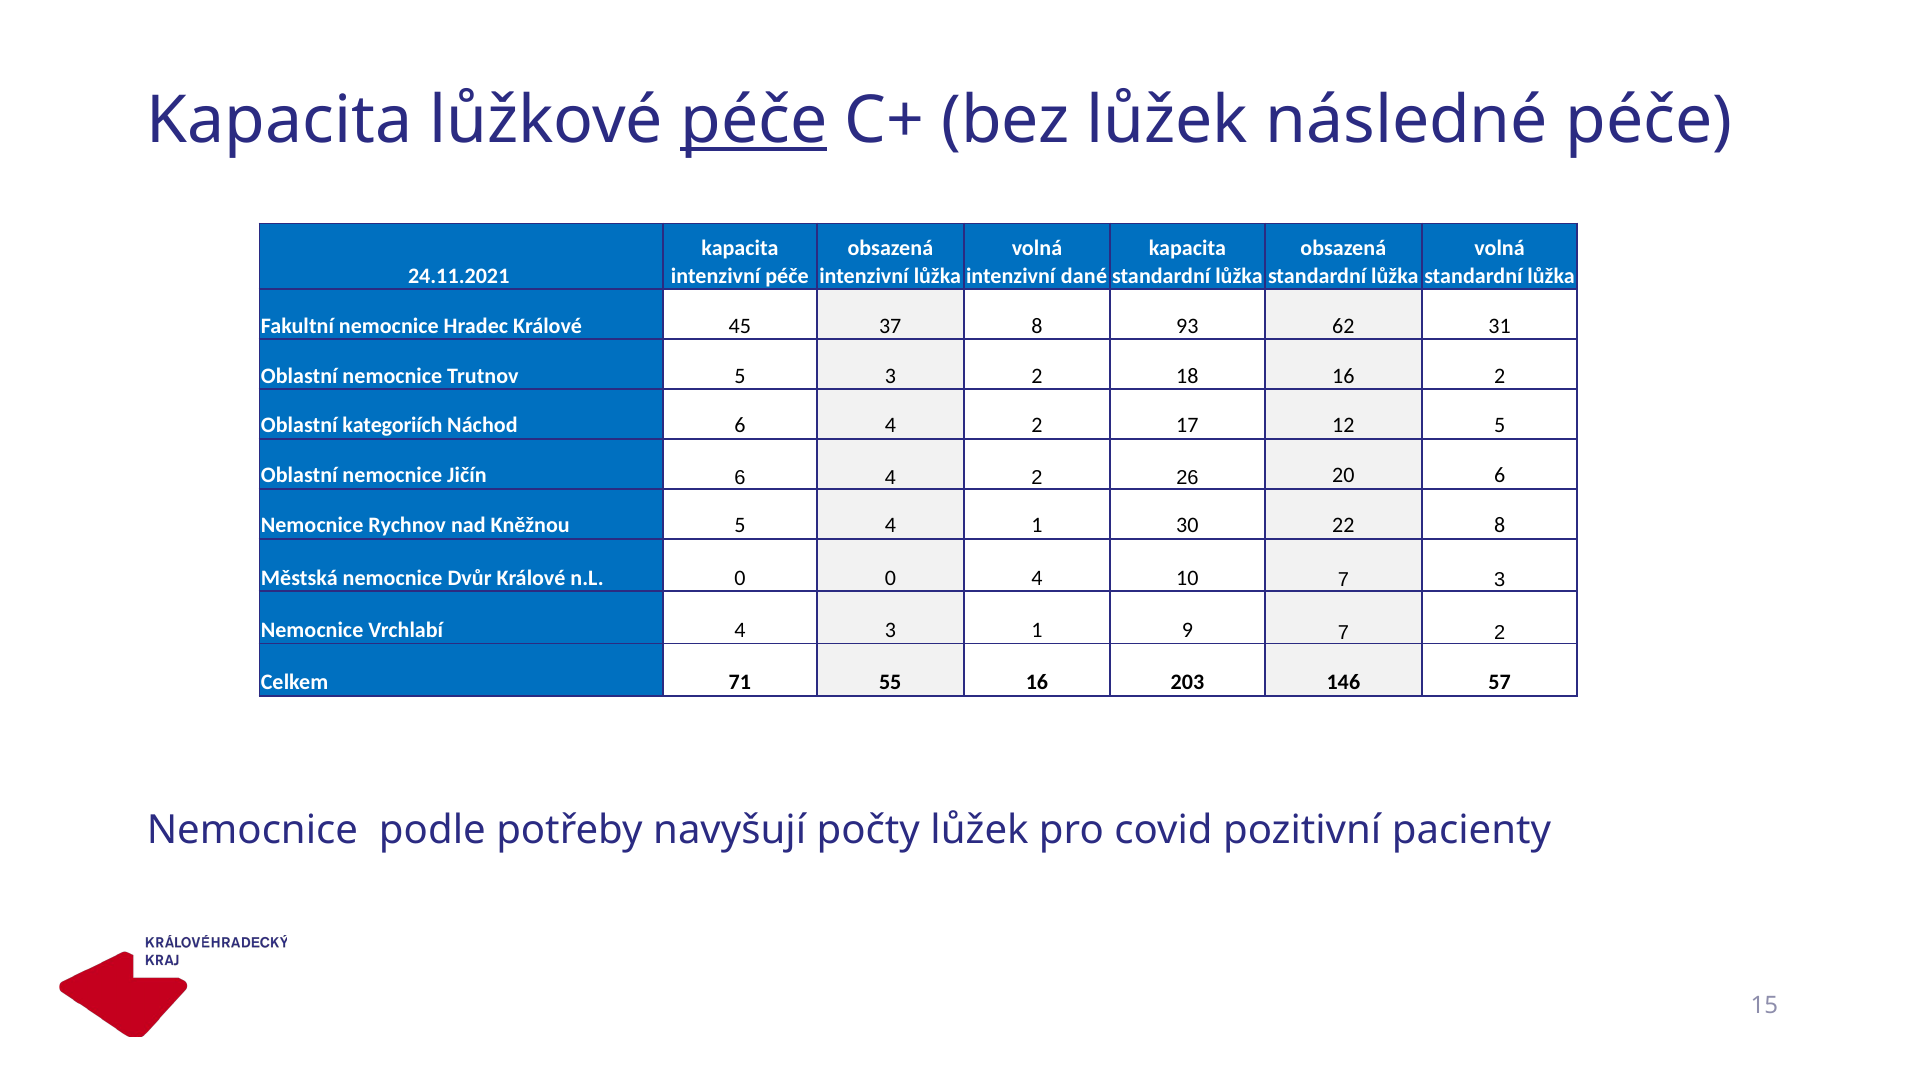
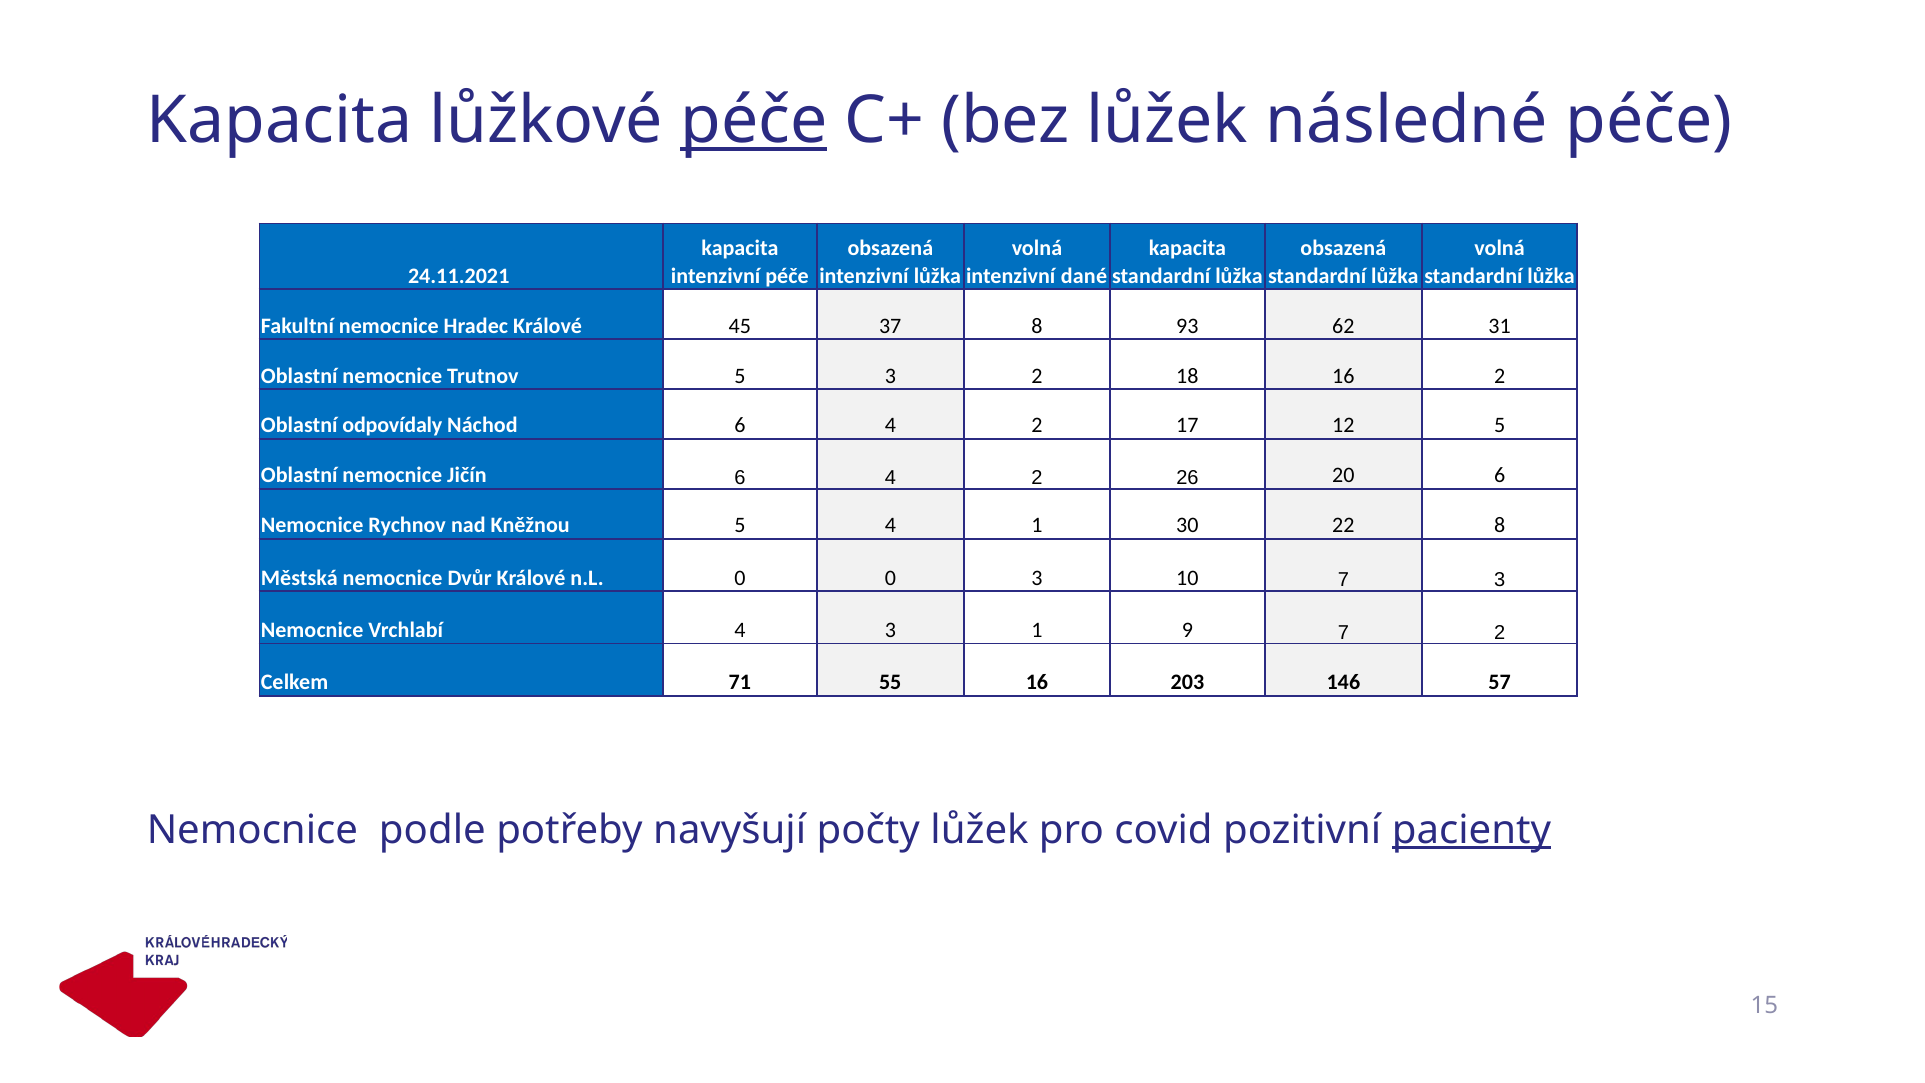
kategoriích: kategoriích -> odpovídaly
0 4: 4 -> 3
pacienty underline: none -> present
